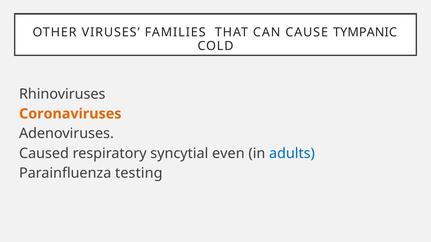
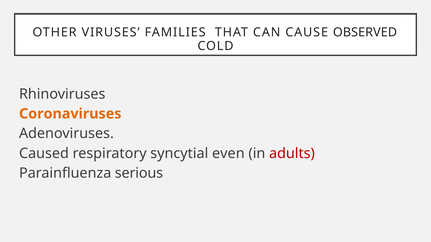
TYMPANIC: TYMPANIC -> OBSERVED
adults colour: blue -> red
testing: testing -> serious
